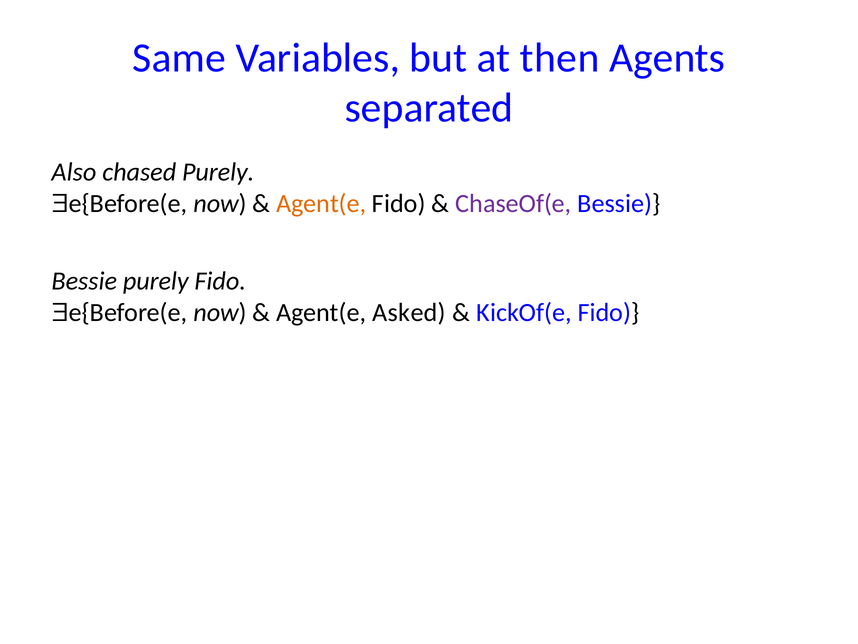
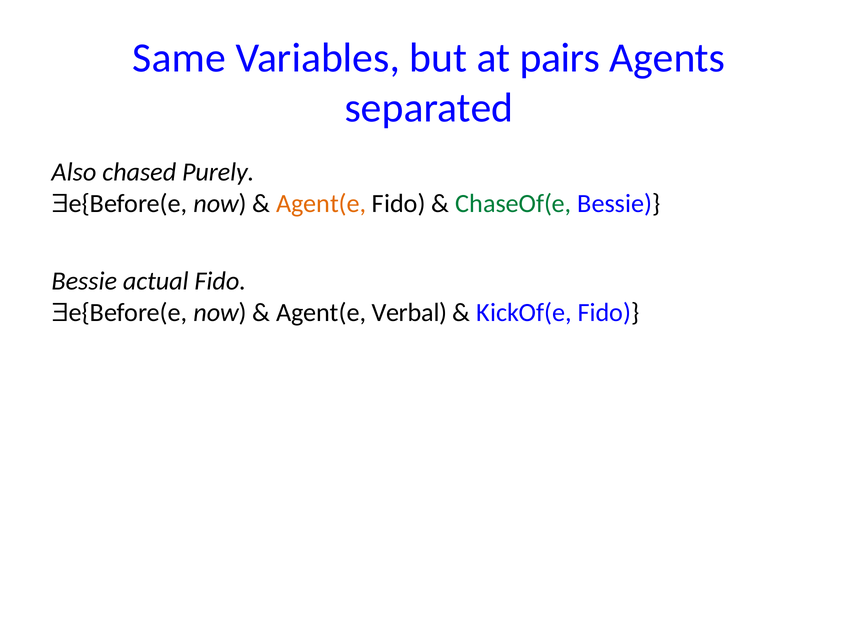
then: then -> pairs
ChaseOf(e colour: purple -> green
Bessie purely: purely -> actual
Asked: Asked -> Verbal
